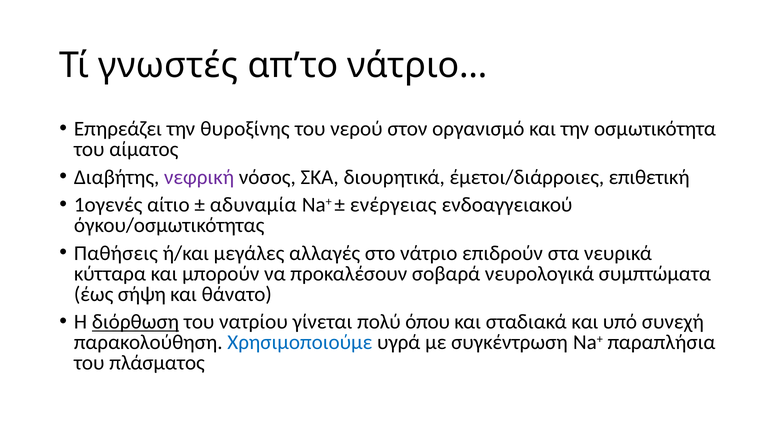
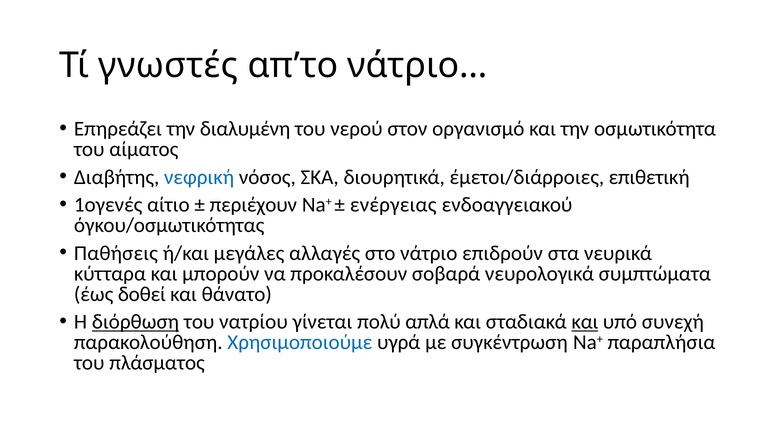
θυροξίνης: θυροξίνης -> διαλυμένη
νεφρική colour: purple -> blue
αδυναμία: αδυναμία -> περιέχουν
σήψη: σήψη -> δοθεί
όπου: όπου -> απλά
και at (585, 322) underline: none -> present
